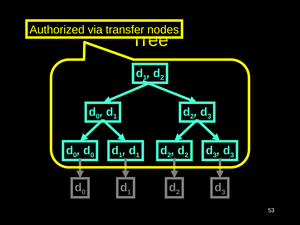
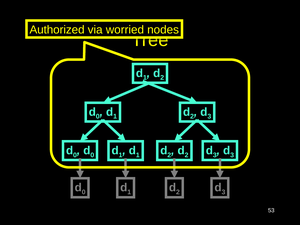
transfer: transfer -> worried
